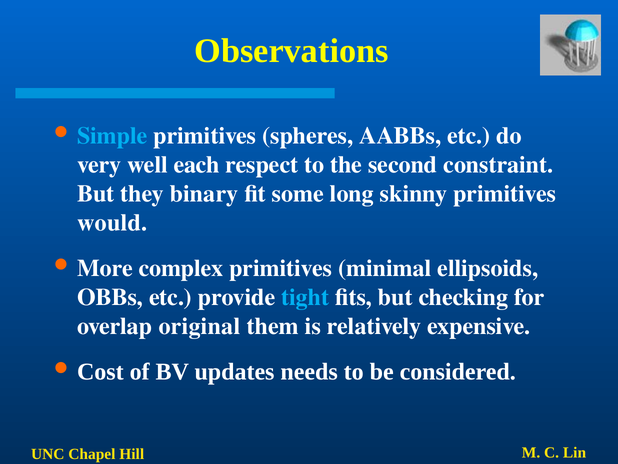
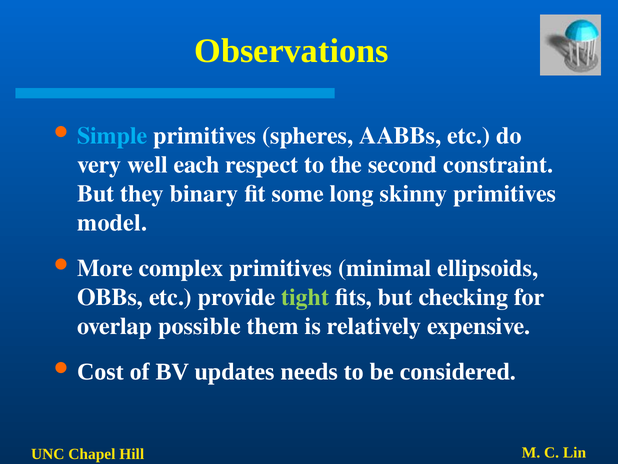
would: would -> model
tight colour: light blue -> light green
original: original -> possible
